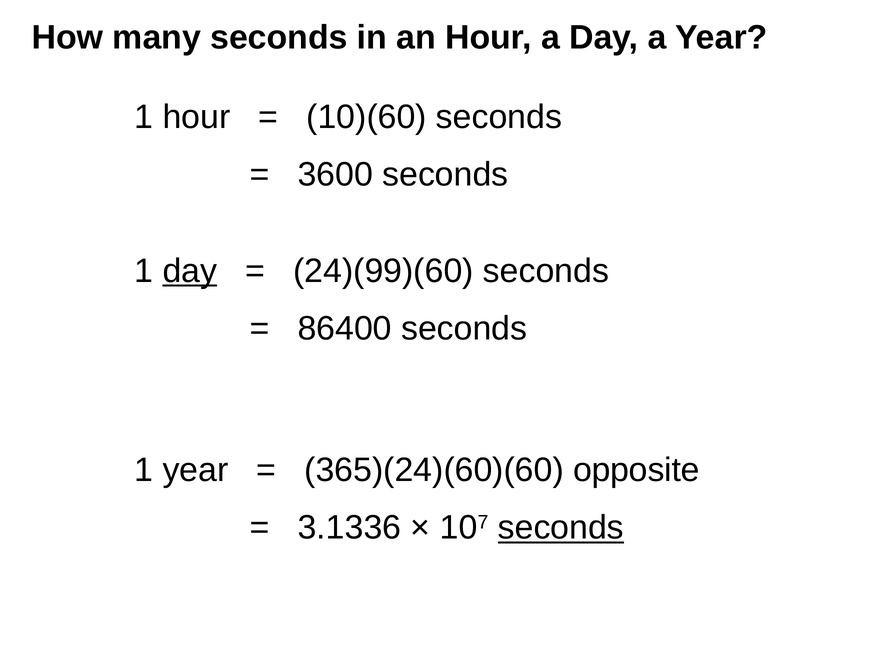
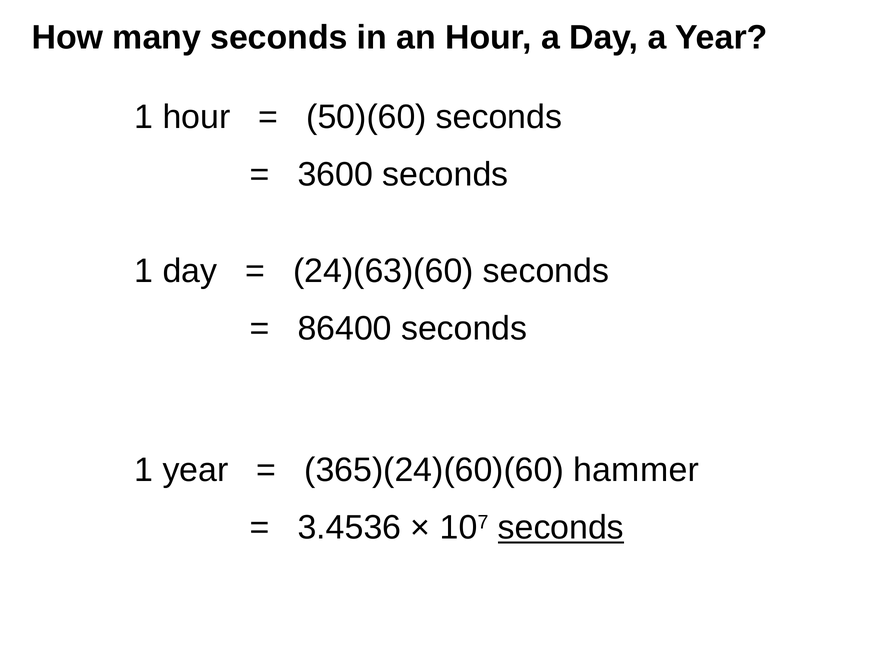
10)(60: 10)(60 -> 50)(60
day at (190, 271) underline: present -> none
24)(99)(60: 24)(99)(60 -> 24)(63)(60
opposite: opposite -> hammer
3.1336: 3.1336 -> 3.4536
